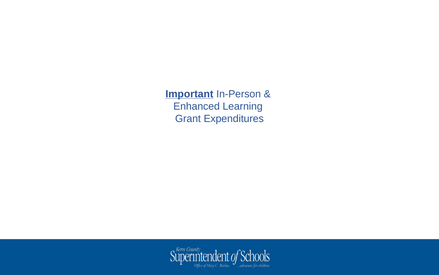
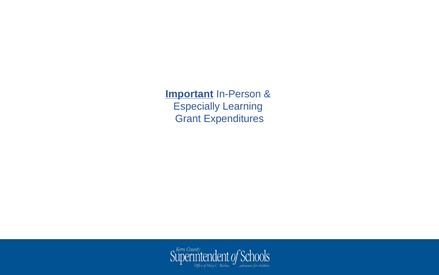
Enhanced: Enhanced -> Especially
